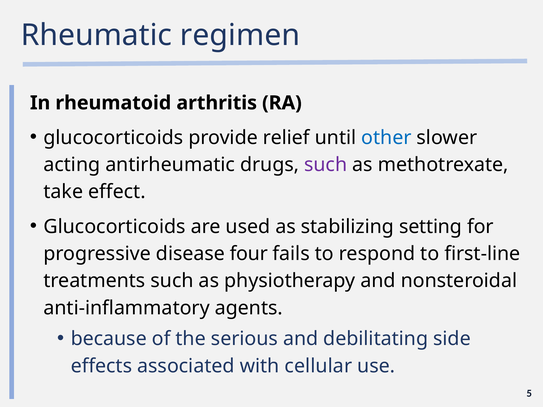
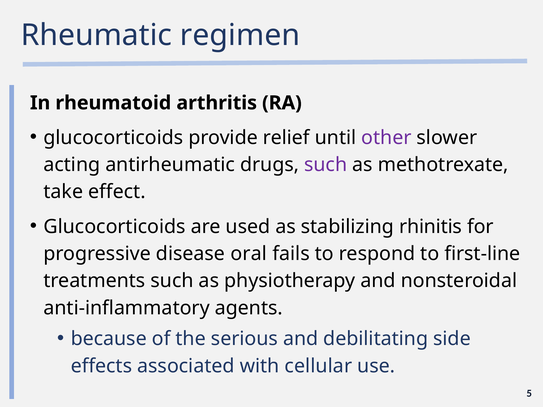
other colour: blue -> purple
setting: setting -> rhinitis
four: four -> oral
